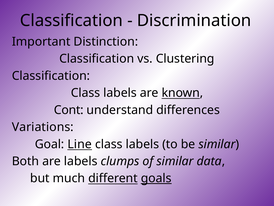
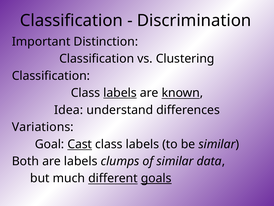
labels at (120, 93) underline: none -> present
Cont: Cont -> Idea
Line: Line -> Cast
